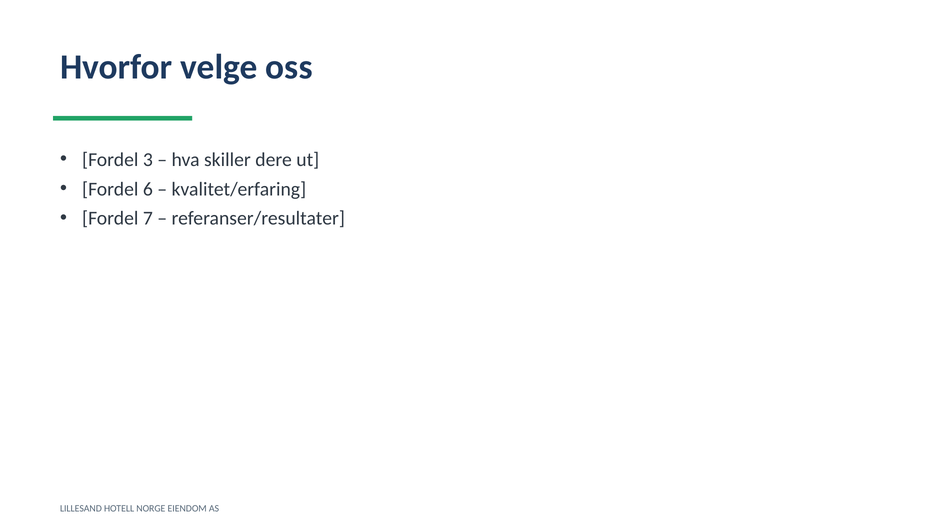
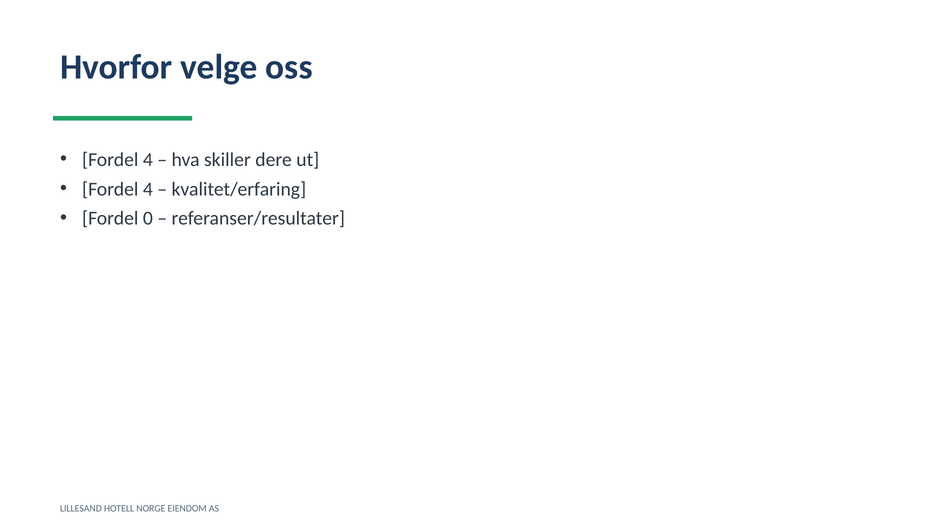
3 at (148, 160): 3 -> 4
6 at (148, 189): 6 -> 4
7: 7 -> 0
